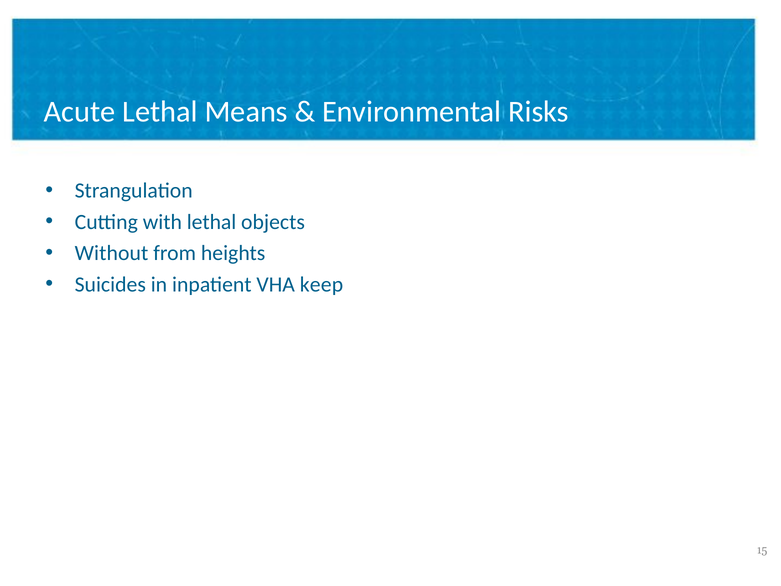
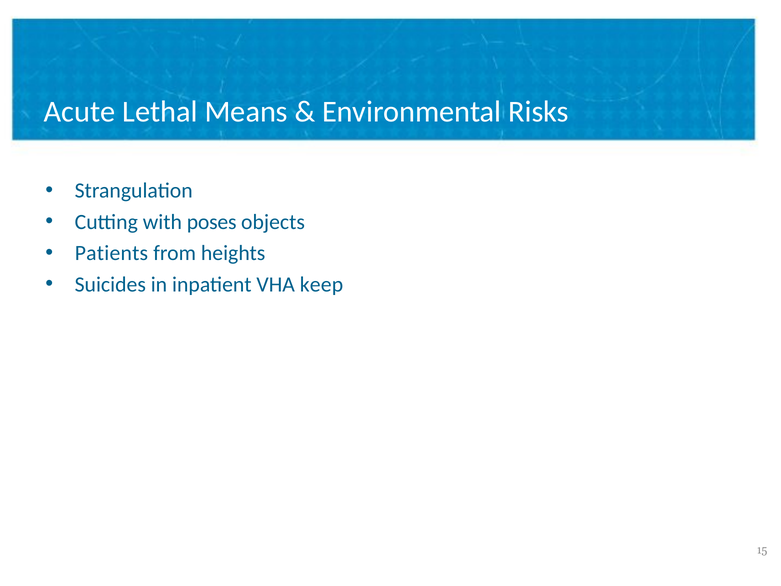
with lethal: lethal -> poses
Without: Without -> Patients
